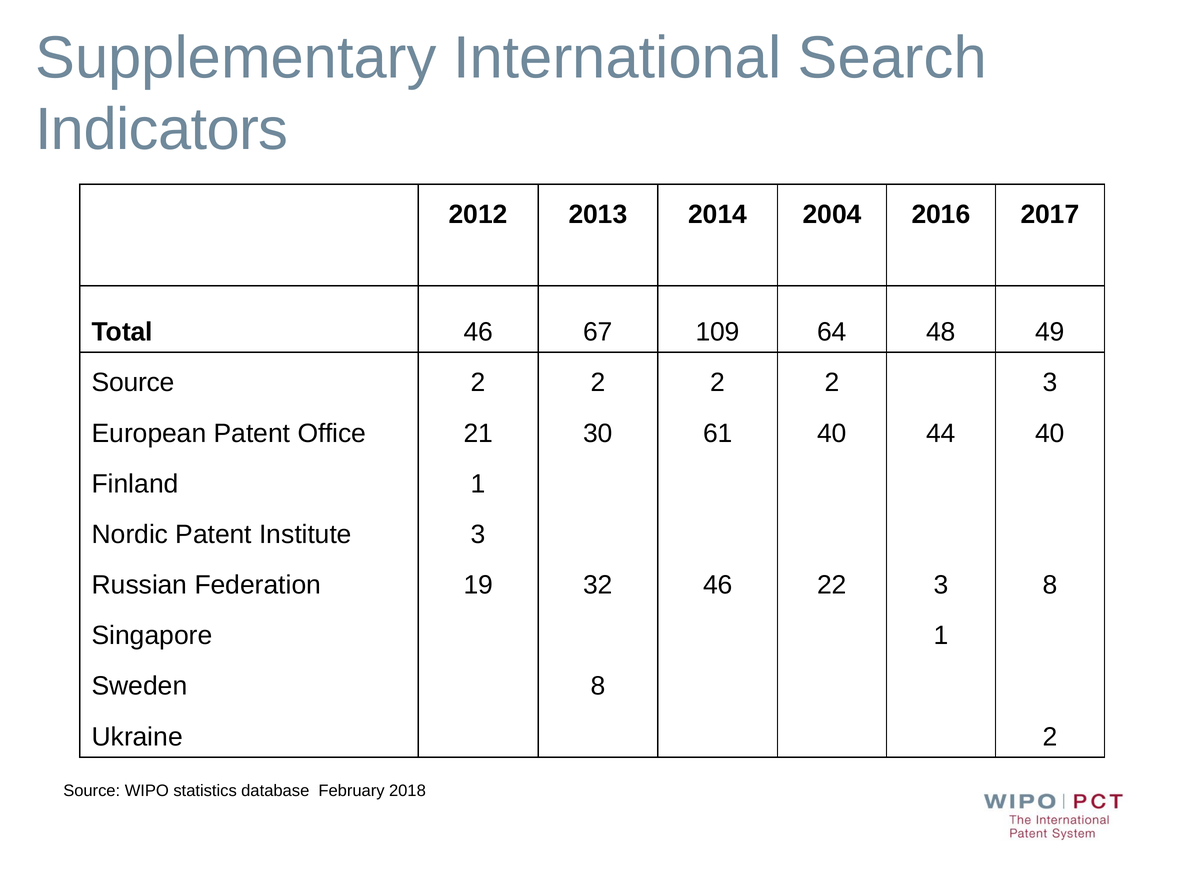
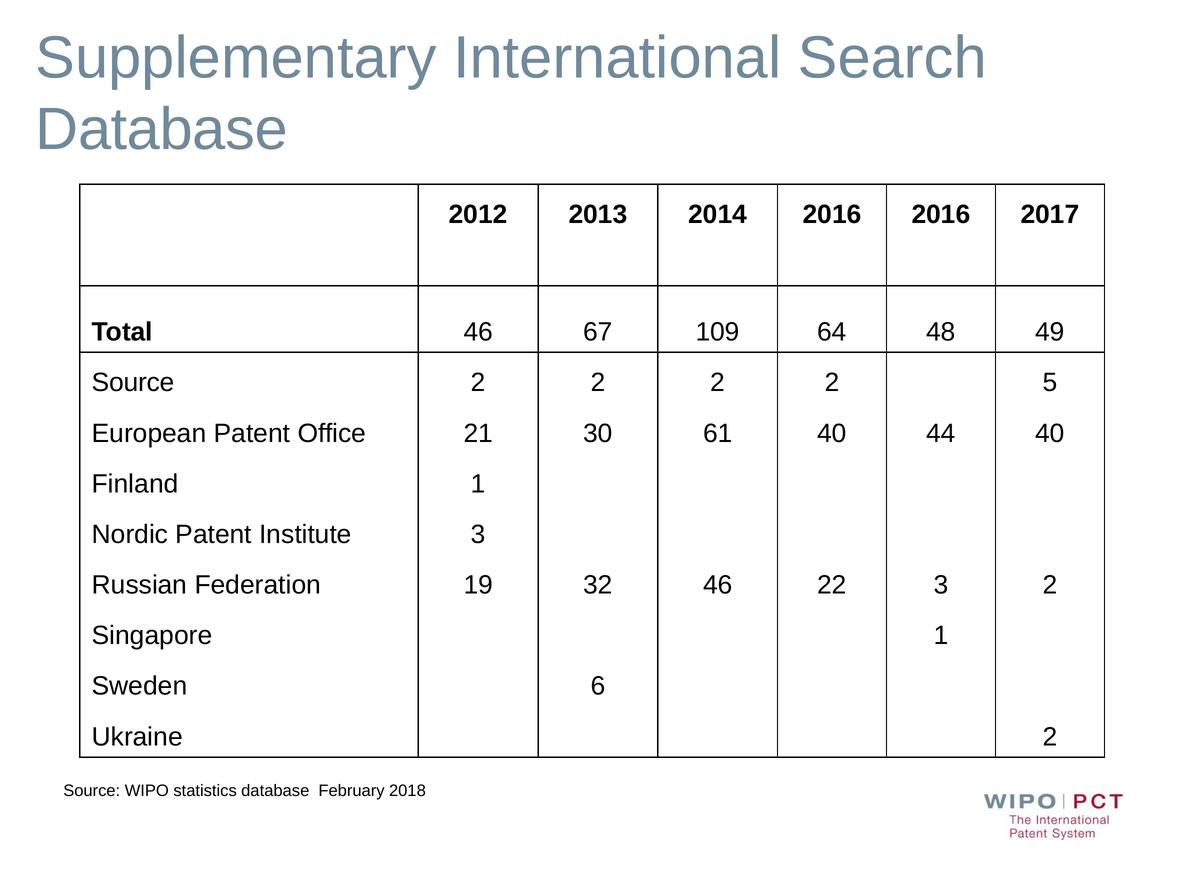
Indicators at (162, 130): Indicators -> Database
2014 2004: 2004 -> 2016
2 3: 3 -> 5
3 8: 8 -> 2
Sweden 8: 8 -> 6
